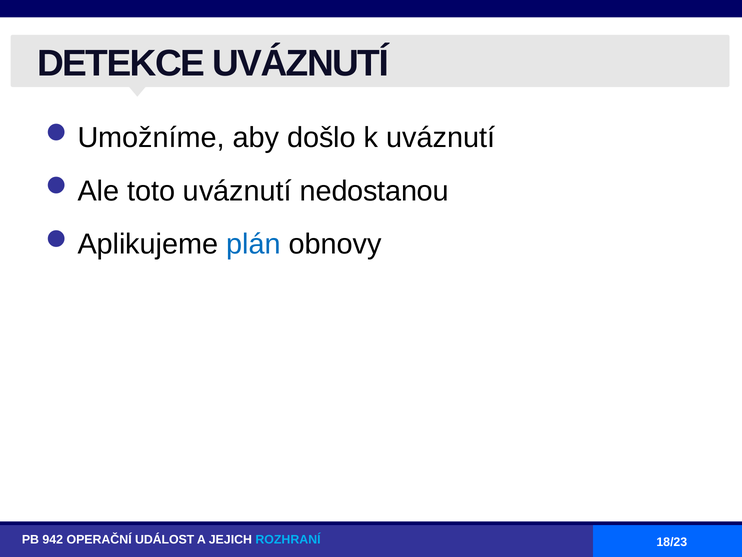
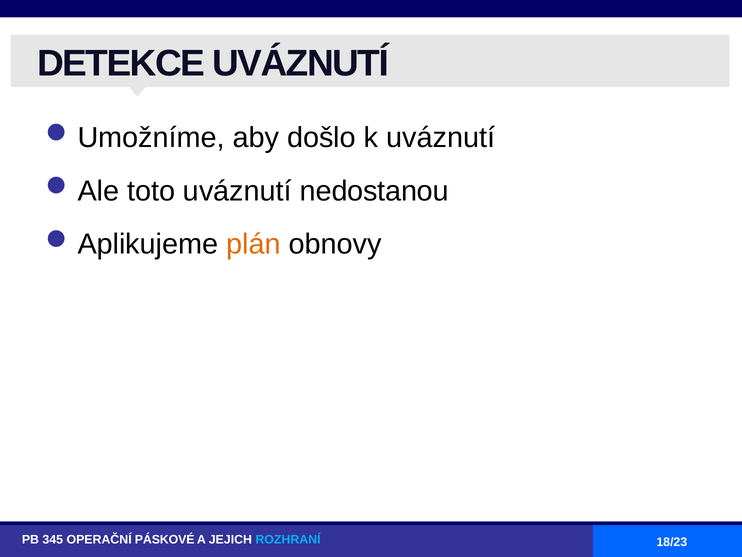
plán colour: blue -> orange
942: 942 -> 345
UDÁLOST: UDÁLOST -> PÁSKOVÉ
